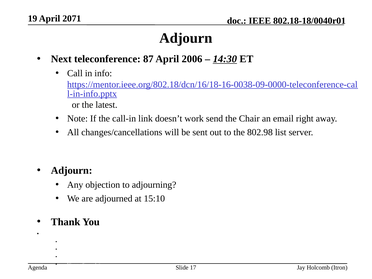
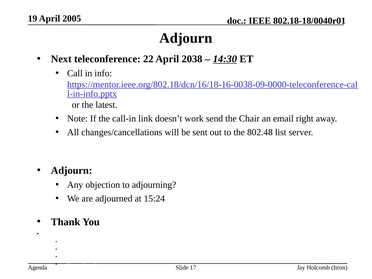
2071: 2071 -> 2005
87: 87 -> 22
2006: 2006 -> 2038
802.98: 802.98 -> 802.48
15:10: 15:10 -> 15:24
